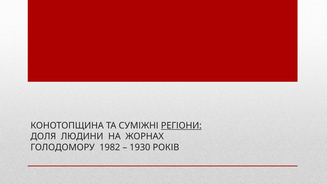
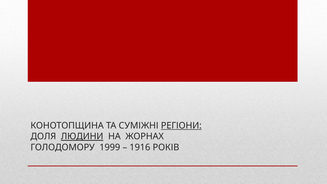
ЛЮДИНИ underline: none -> present
1982: 1982 -> 1999
1930: 1930 -> 1916
